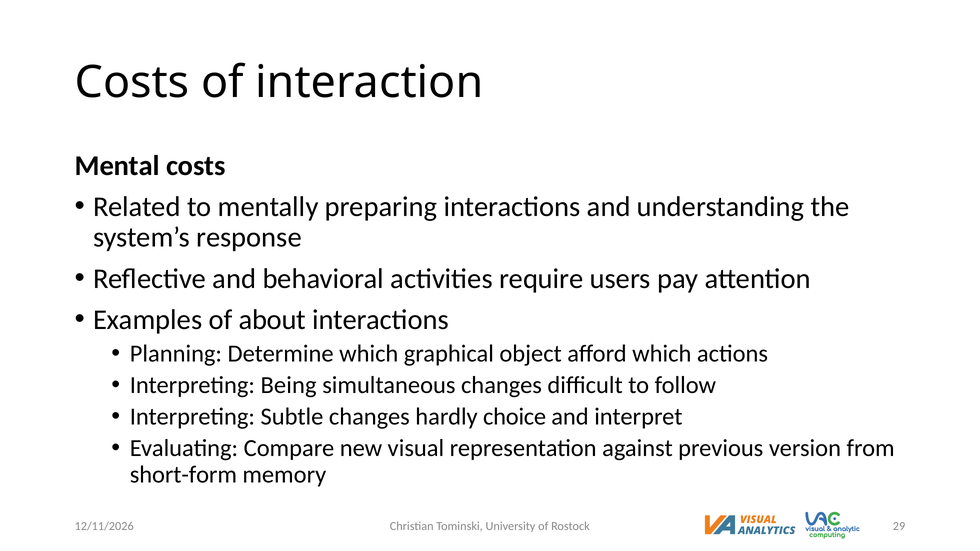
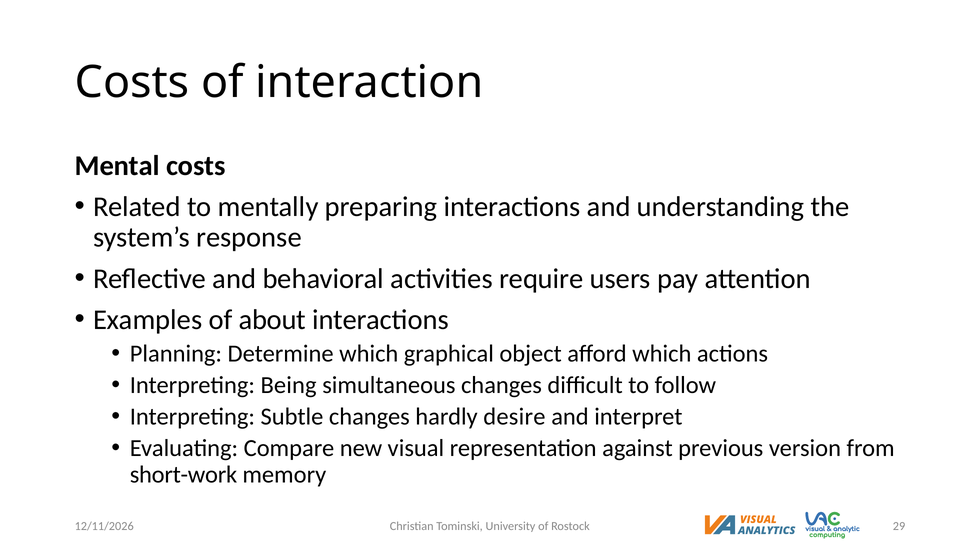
choice: choice -> desire
short-form: short-form -> short-work
